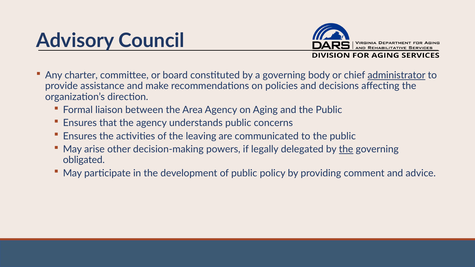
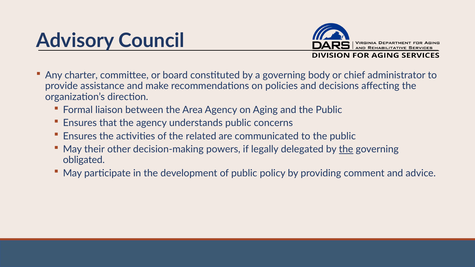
administrator underline: present -> none
leaving: leaving -> related
arise: arise -> their
